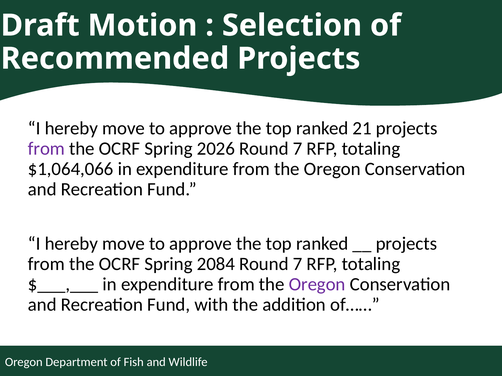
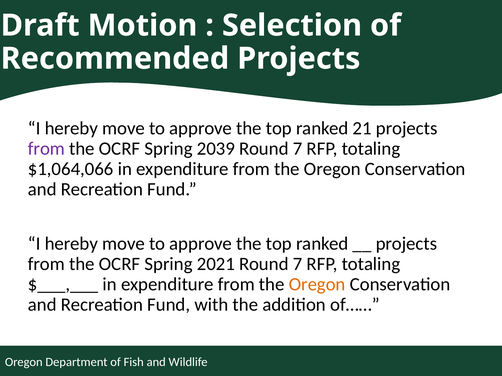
2026: 2026 -> 2039
2084: 2084 -> 2021
Oregon at (317, 285) colour: purple -> orange
